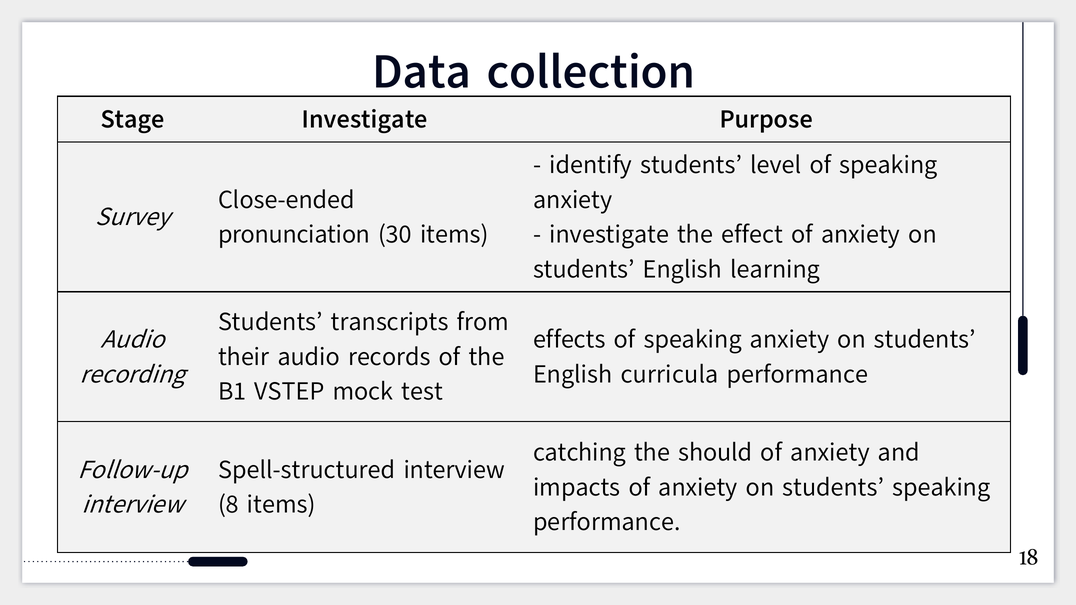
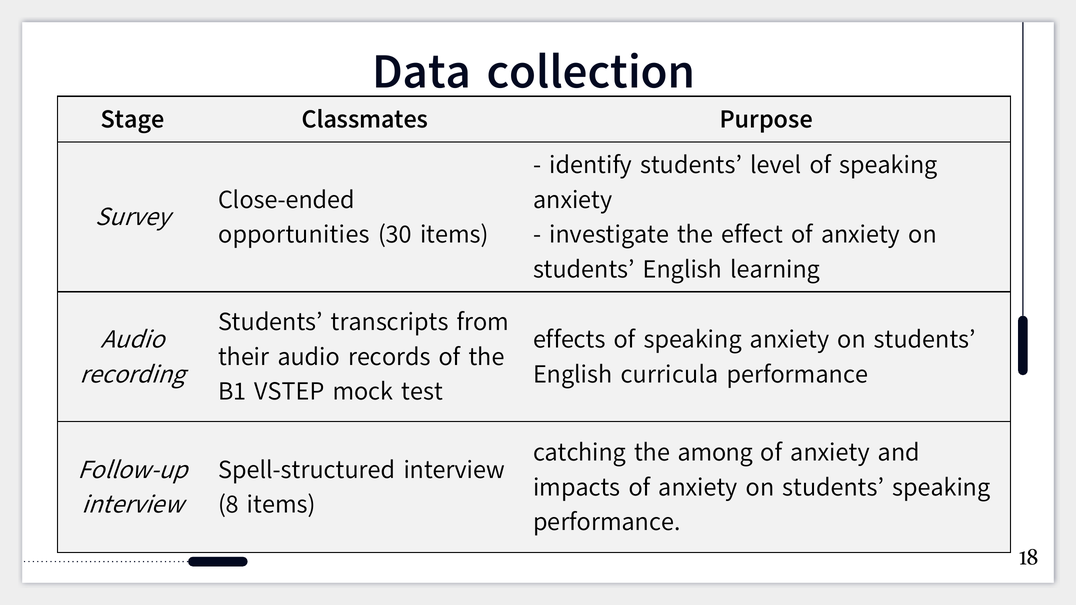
Stage Investigate: Investigate -> Classmates
pronunciation: pronunciation -> opportunities
should: should -> among
